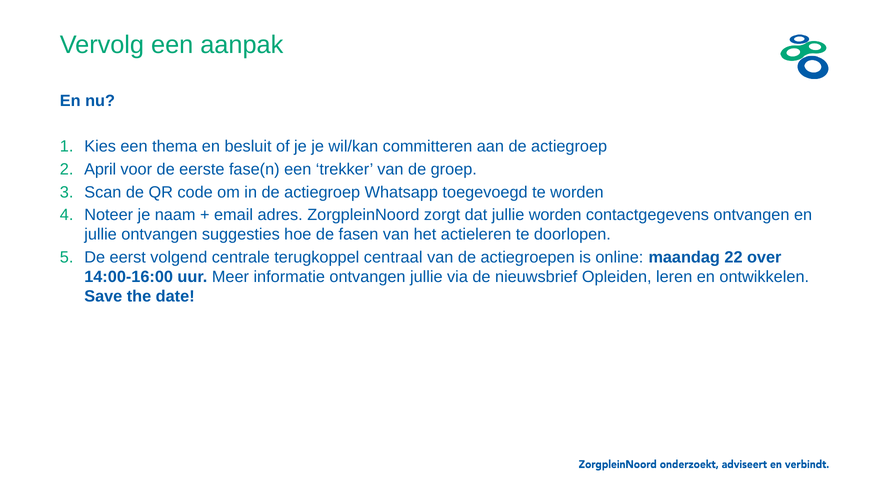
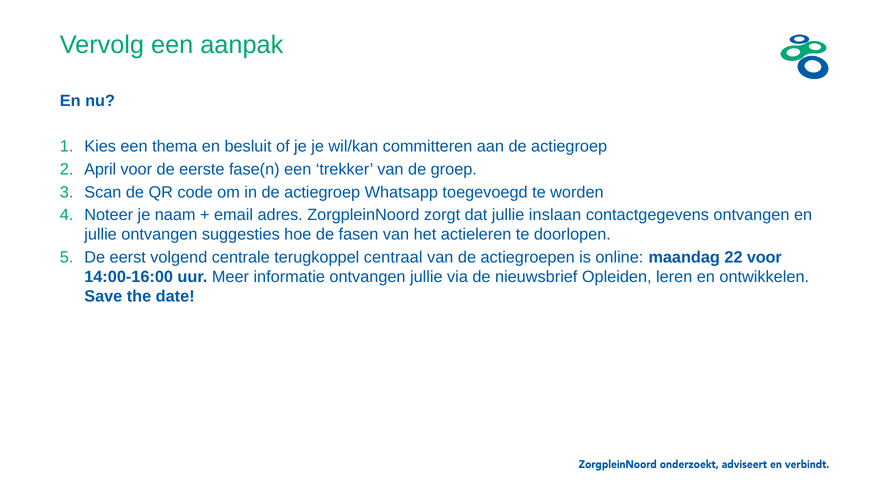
jullie worden: worden -> inslaan
22 over: over -> voor
